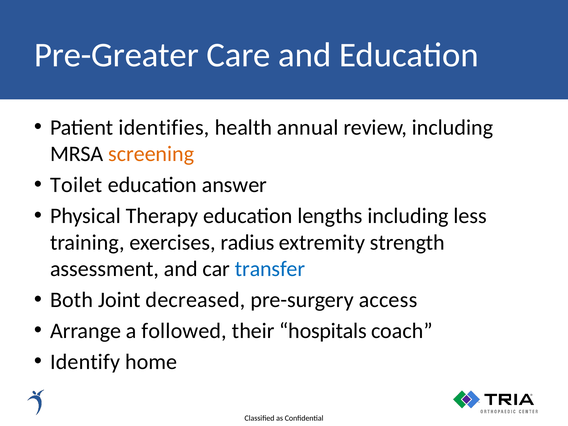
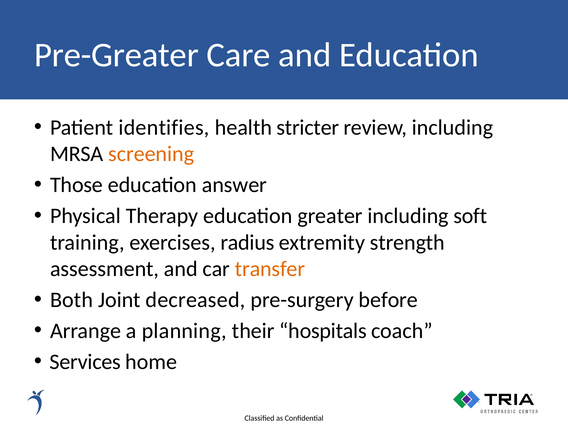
annual: annual -> stricter
Toilet: Toilet -> Those
lengths: lengths -> greater
less: less -> soft
transfer colour: blue -> orange
access: access -> before
followed: followed -> planning
Identify: Identify -> Services
